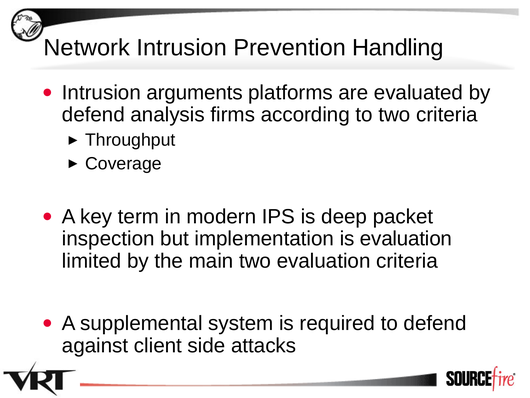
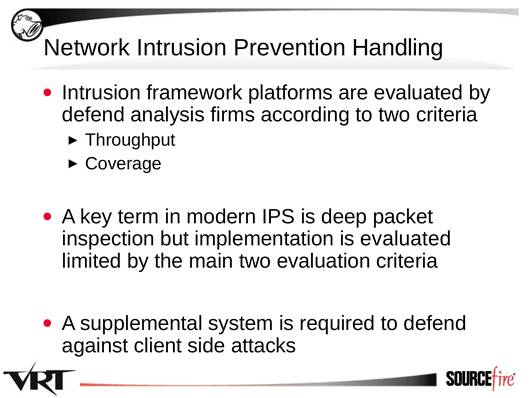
arguments: arguments -> framework
is evaluation: evaluation -> evaluated
